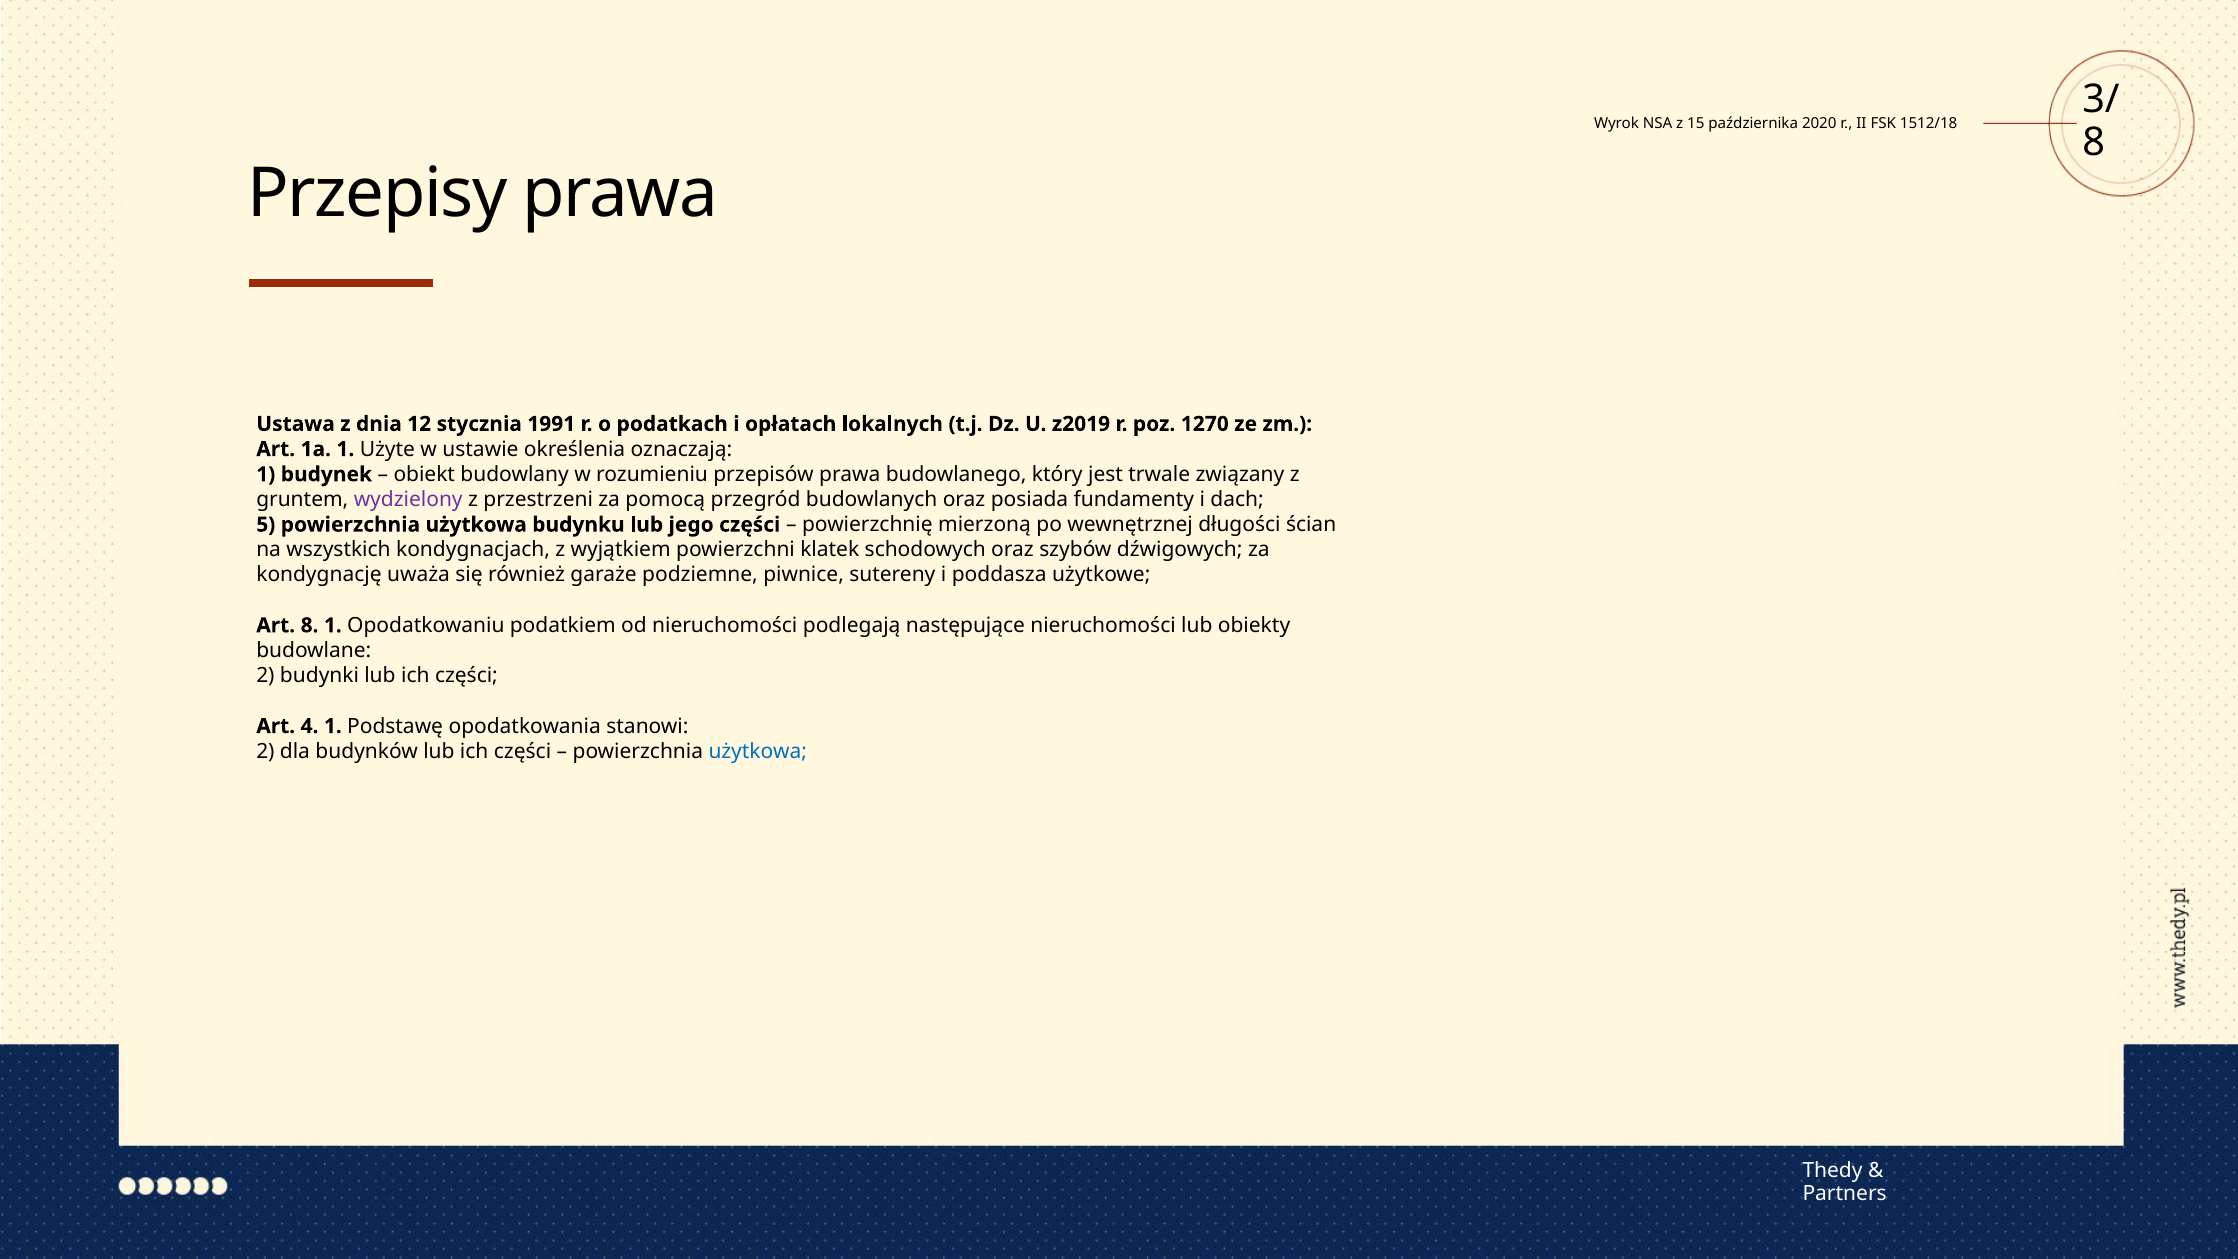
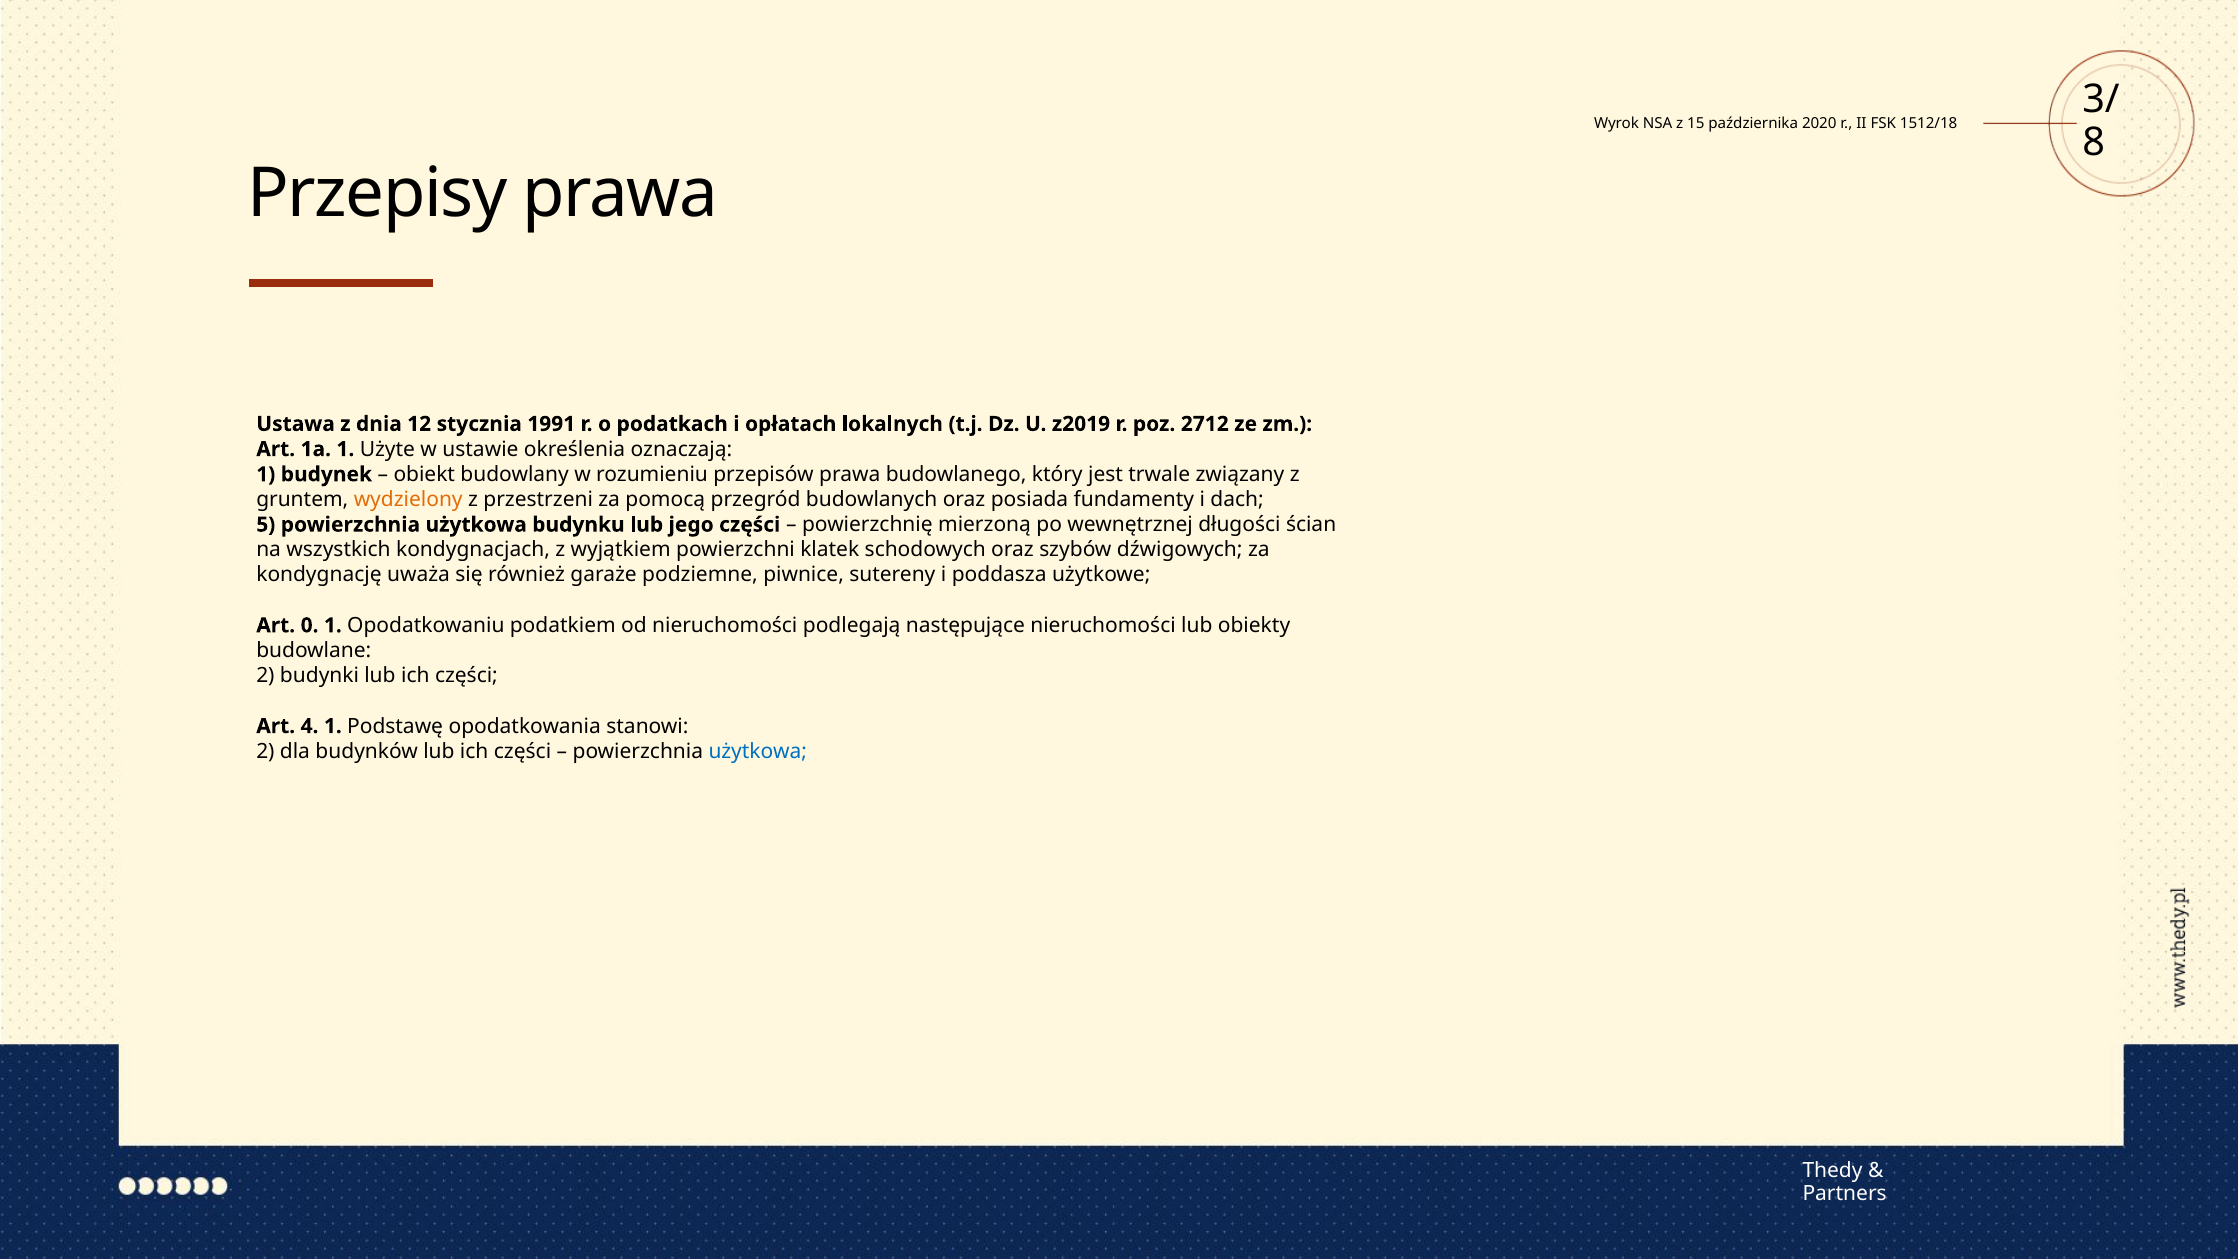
1270: 1270 -> 2712
wydzielony colour: purple -> orange
Art 8: 8 -> 0
